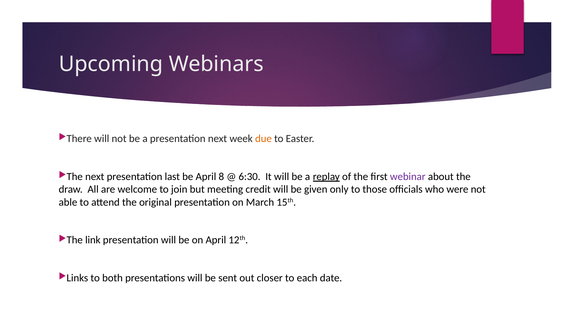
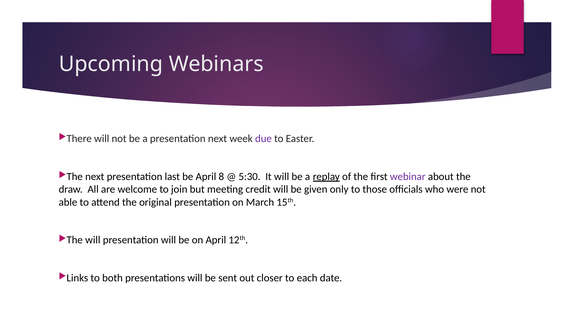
due colour: orange -> purple
6:30: 6:30 -> 5:30
link at (93, 240): link -> will
